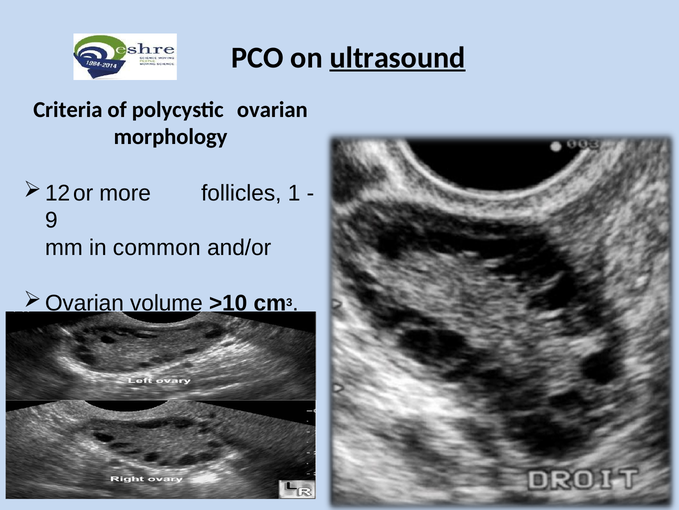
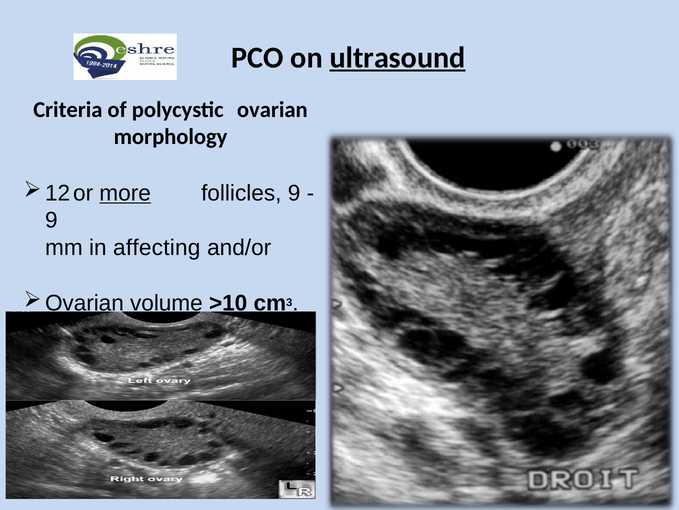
more underline: none -> present
follicles 1: 1 -> 9
common: common -> affecting
